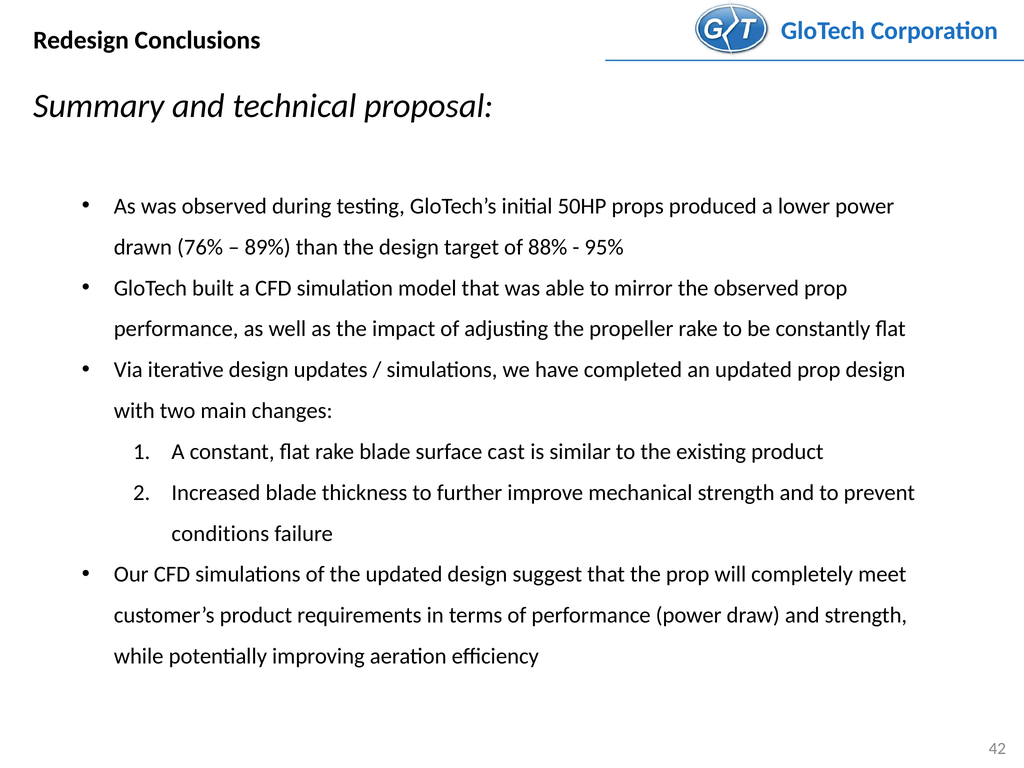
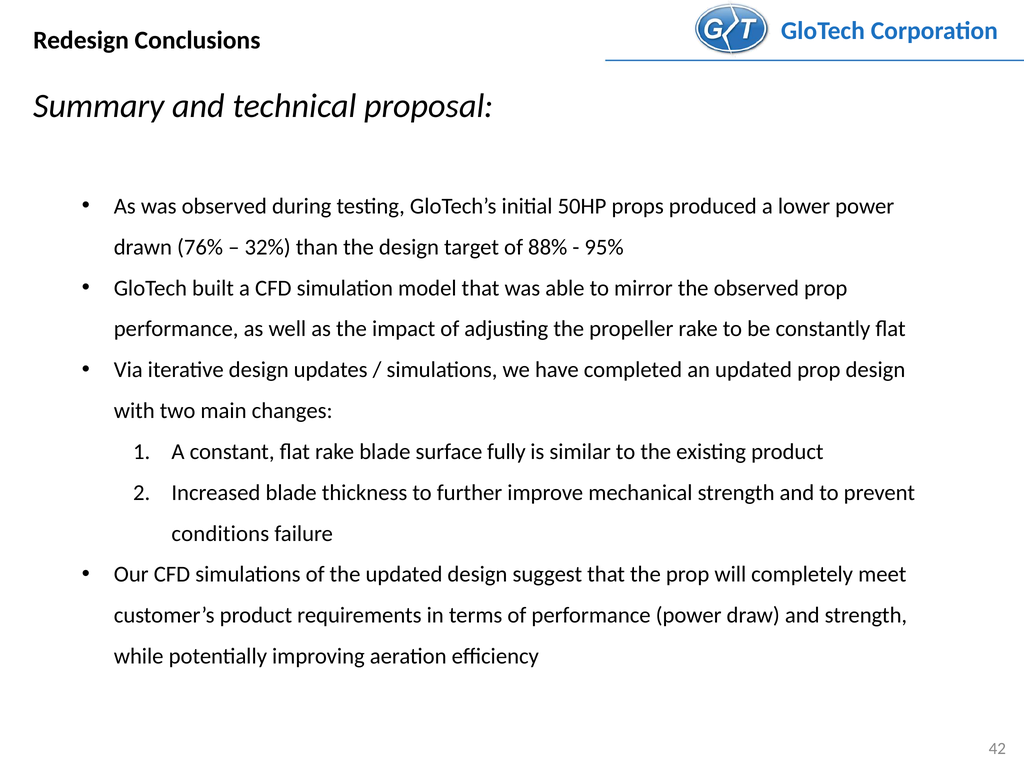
89%: 89% -> 32%
cast: cast -> fully
